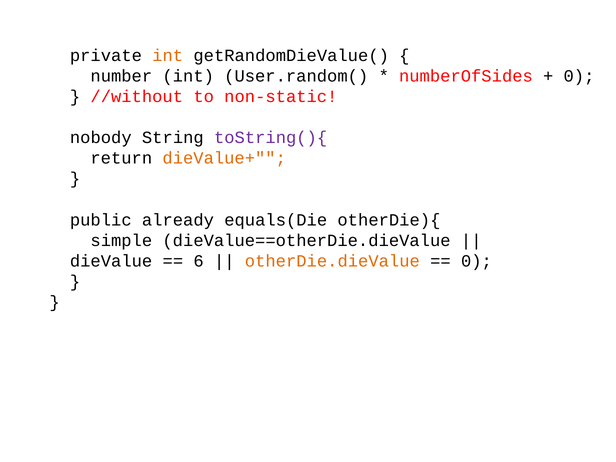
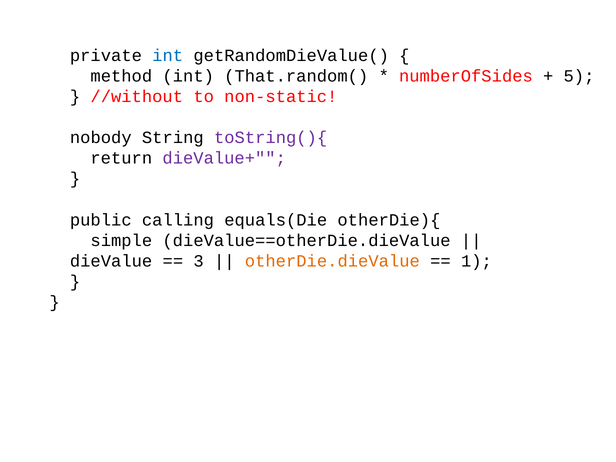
int at (168, 56) colour: orange -> blue
number: number -> method
User.random(: User.random( -> That.random(
0 at (579, 76): 0 -> 5
dieValue+ colour: orange -> purple
already: already -> calling
6: 6 -> 3
0 at (476, 261): 0 -> 1
